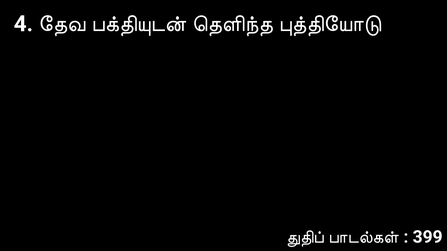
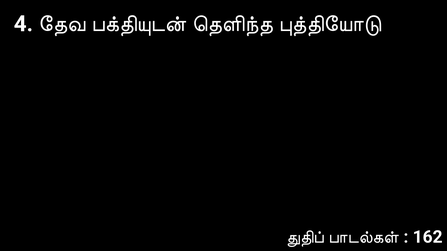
399: 399 -> 162
